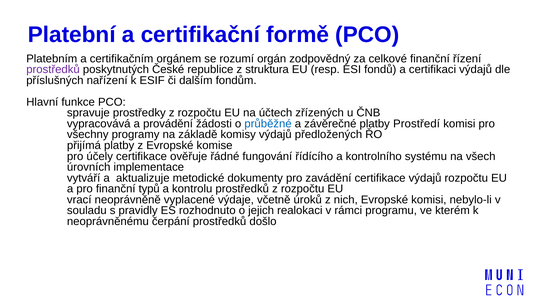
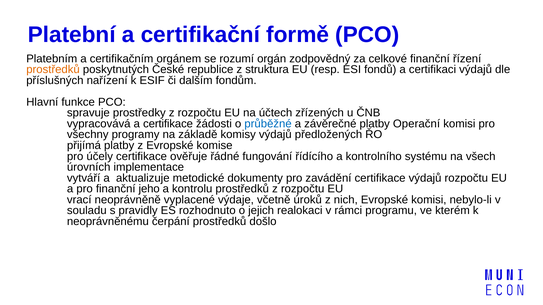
prostředků at (53, 70) colour: purple -> orange
a provádění: provádění -> certifikace
Prostředí: Prostředí -> Operační
typů: typů -> jeho
